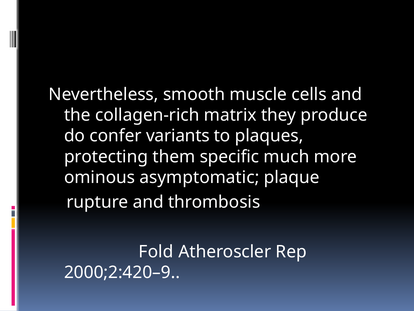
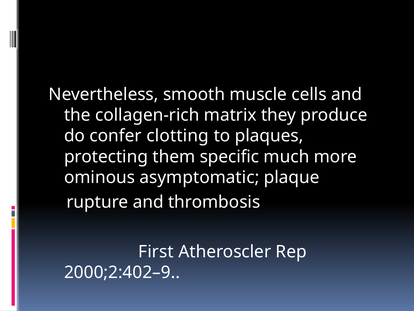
variants: variants -> clotting
Fold: Fold -> First
2000;2:420–9: 2000;2:420–9 -> 2000;2:402–9
